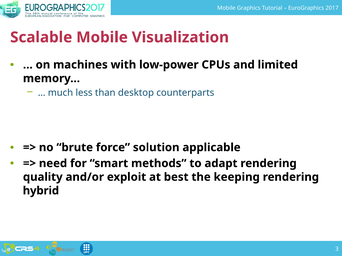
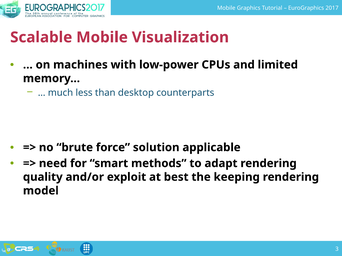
hybrid: hybrid -> model
